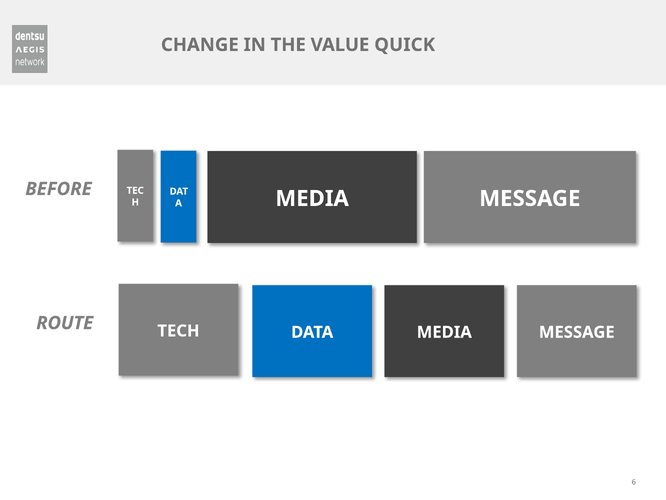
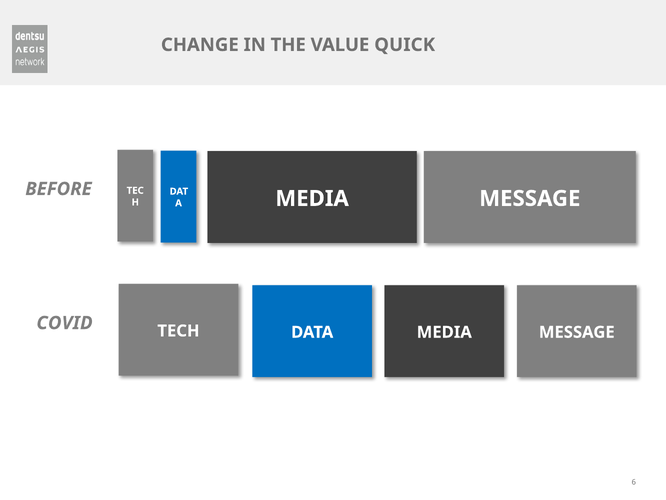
ROUTE: ROUTE -> COVID
